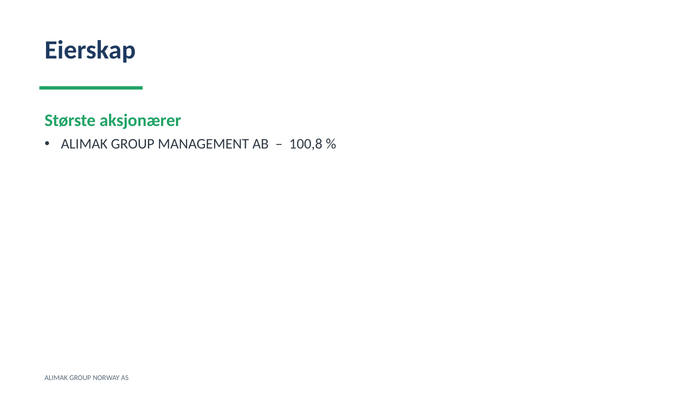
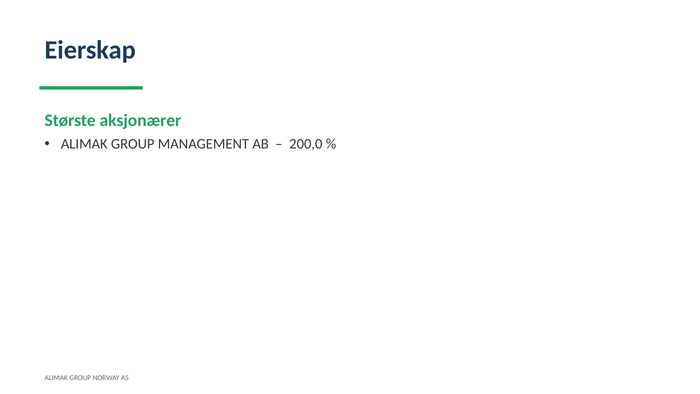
100,8: 100,8 -> 200,0
